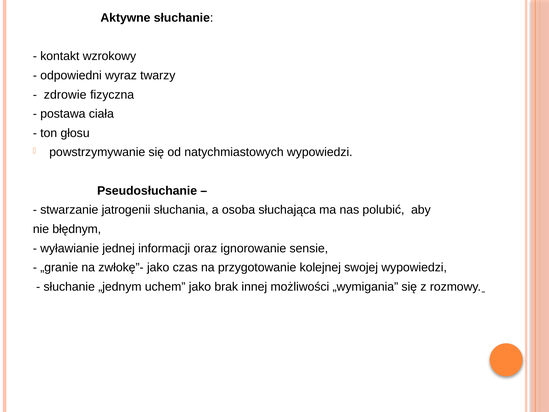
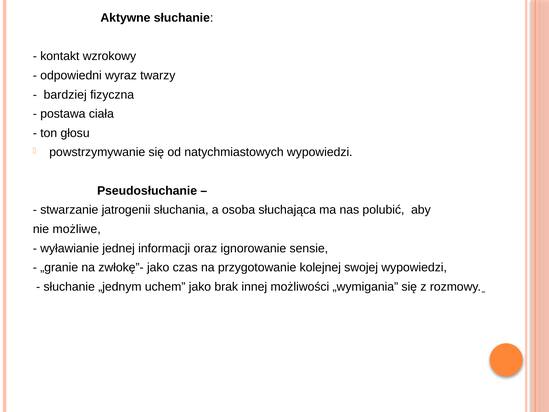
zdrowie: zdrowie -> bardziej
błędnym: błędnym -> możliwe
